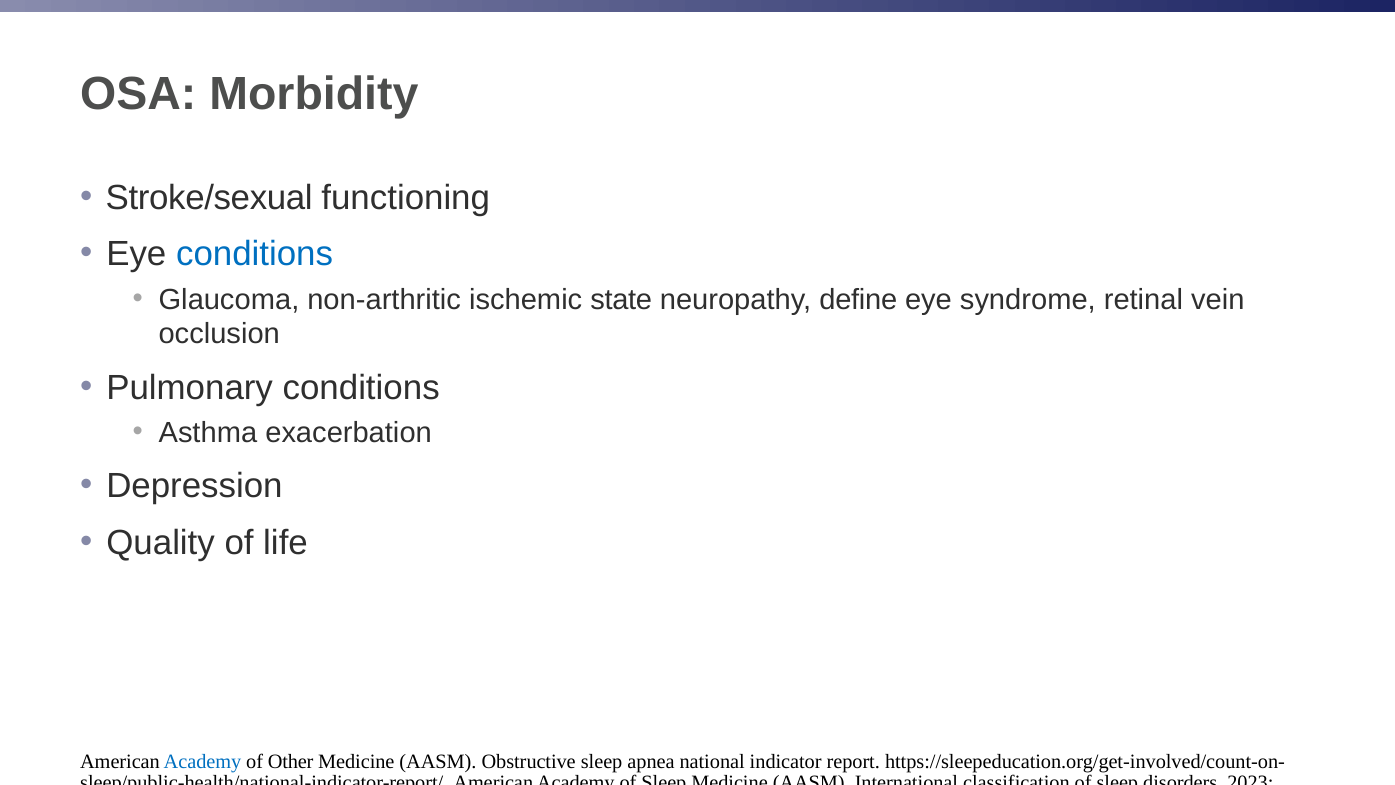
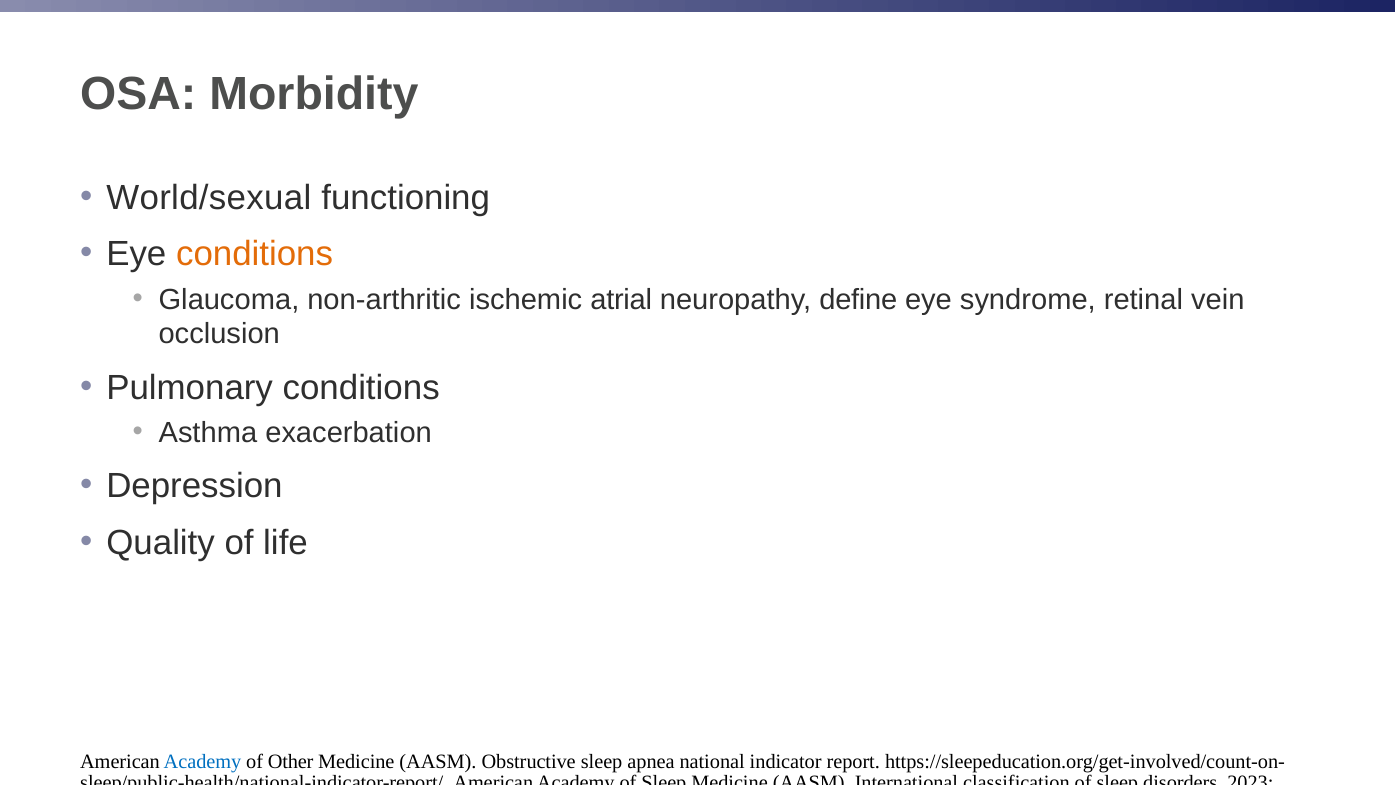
Stroke/sexual: Stroke/sexual -> World/sexual
conditions at (255, 254) colour: blue -> orange
state: state -> atrial
